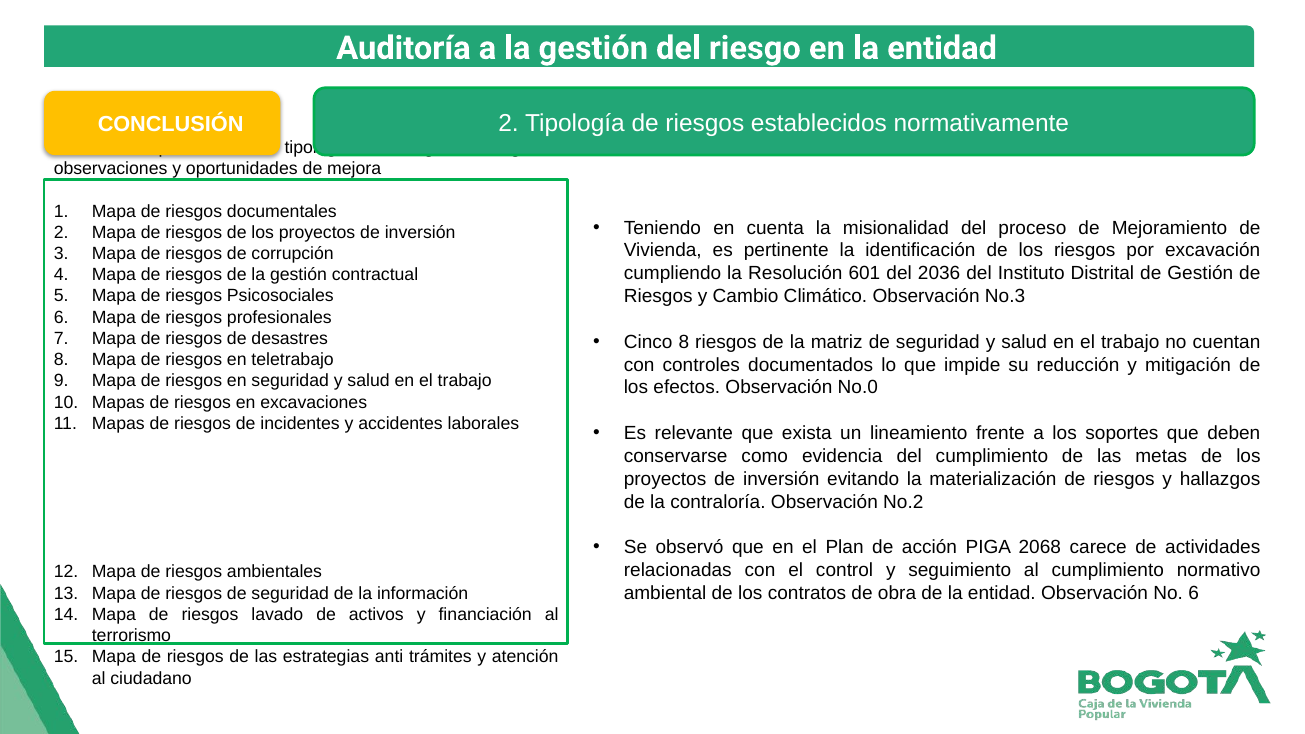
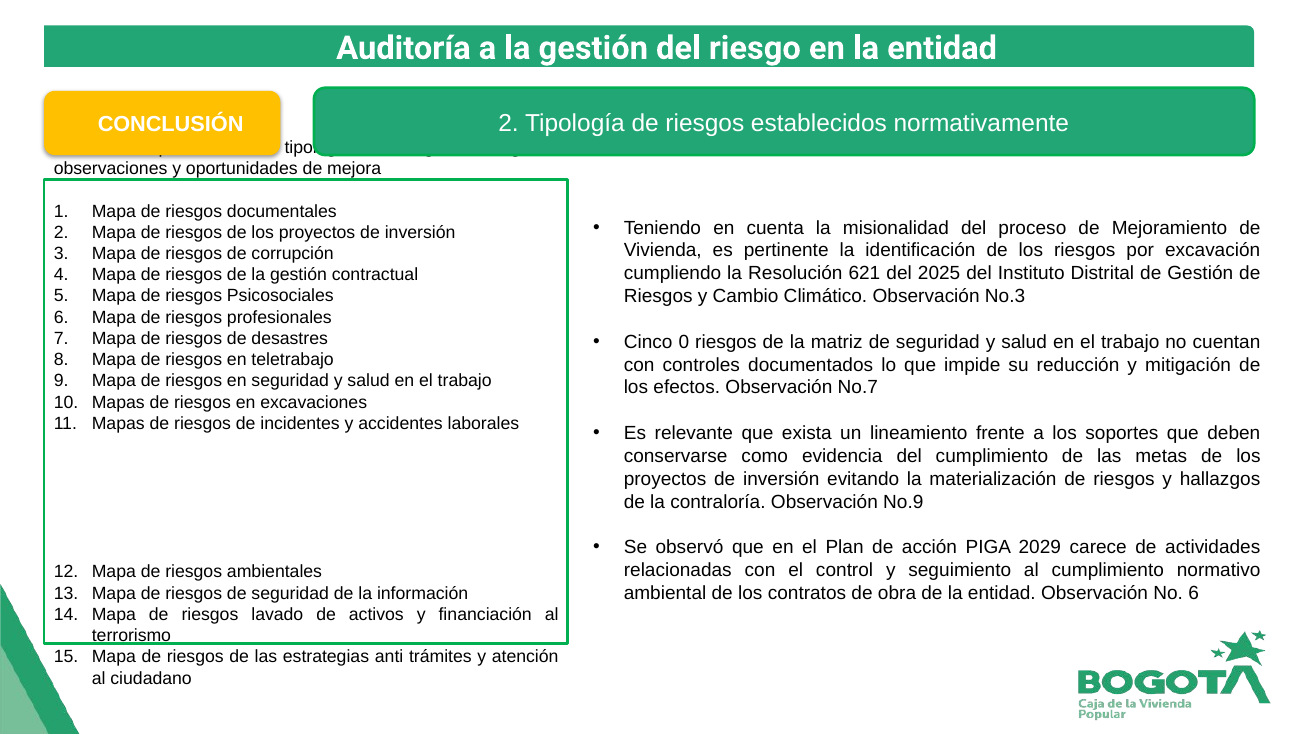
601: 601 -> 621
2036: 2036 -> 2025
Cinco 8: 8 -> 0
No.0: No.0 -> No.7
No.2: No.2 -> No.9
2068: 2068 -> 2029
